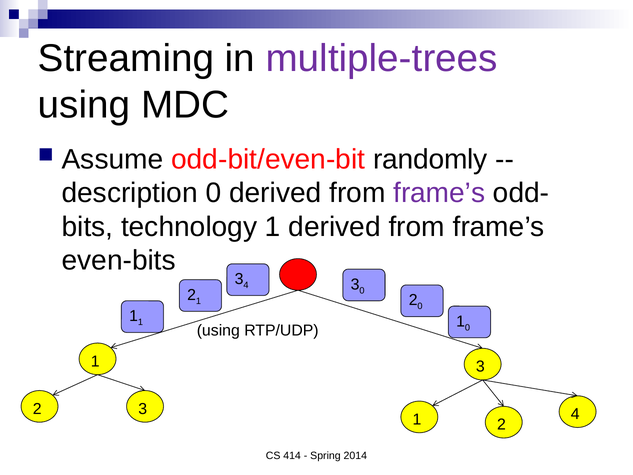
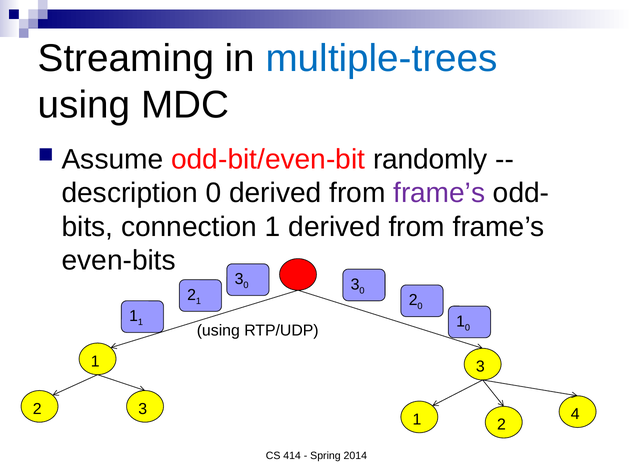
multiple-trees colour: purple -> blue
technology: technology -> connection
4 at (246, 285): 4 -> 0
